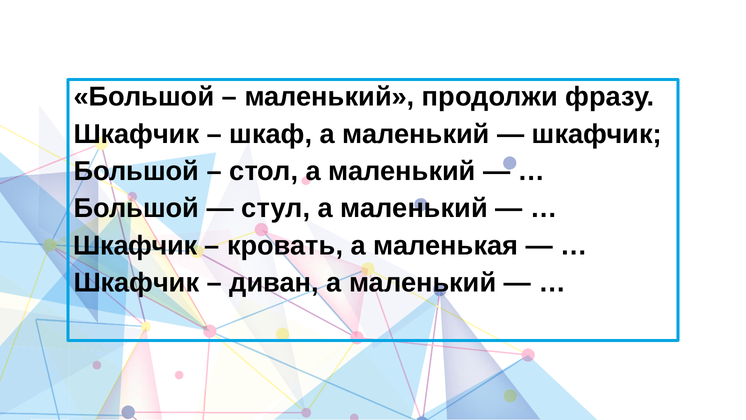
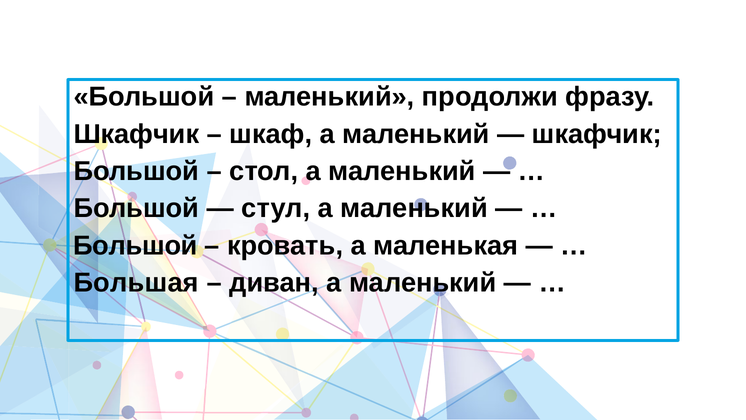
Шкафчик at (135, 245): Шкафчик -> Большой
Шкафчик at (136, 283): Шкафчик -> Большая
